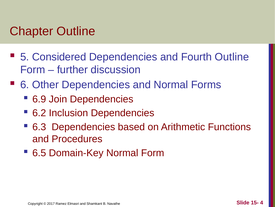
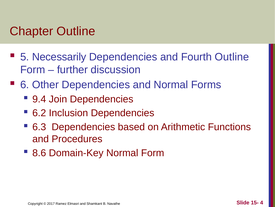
Considered: Considered -> Necessarily
6.9: 6.9 -> 9.4
6.5: 6.5 -> 8.6
